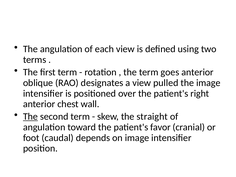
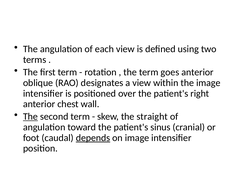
pulled: pulled -> within
favor: favor -> sinus
depends underline: none -> present
